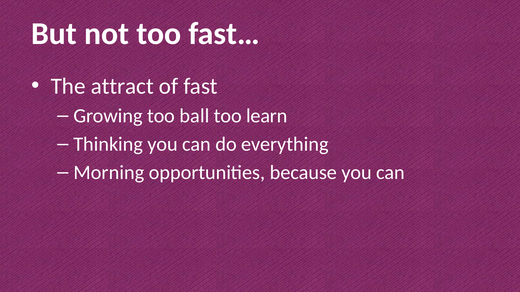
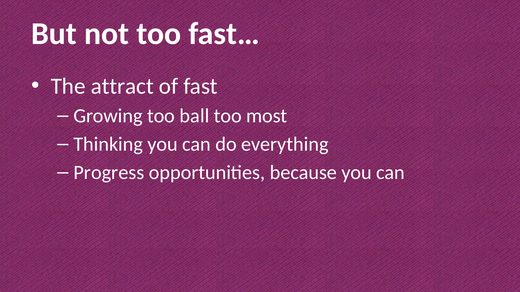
learn: learn -> most
Morning: Morning -> Progress
